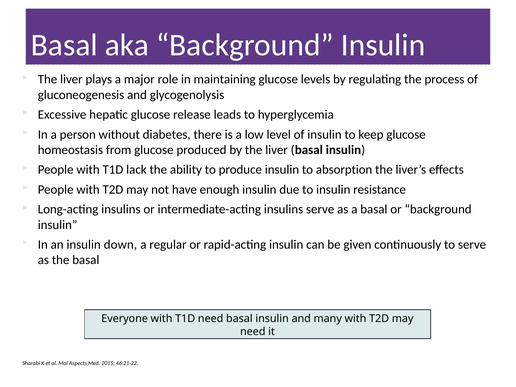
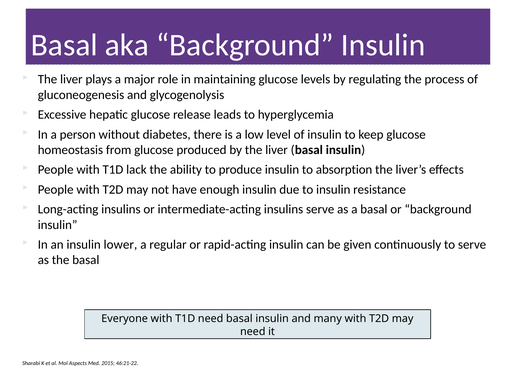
down: down -> lower
